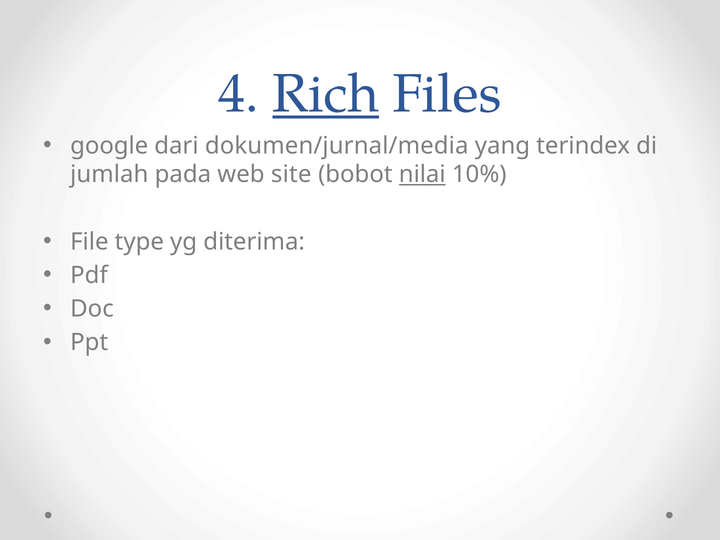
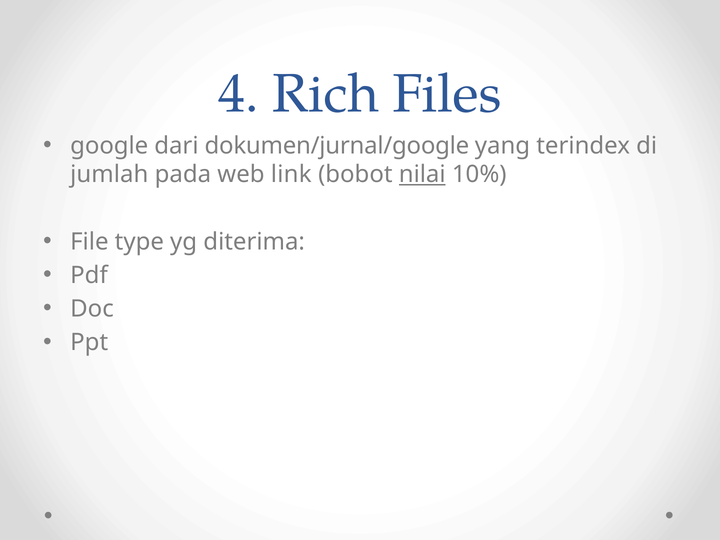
Rich underline: present -> none
dokumen/jurnal/media: dokumen/jurnal/media -> dokumen/jurnal/google
site: site -> link
